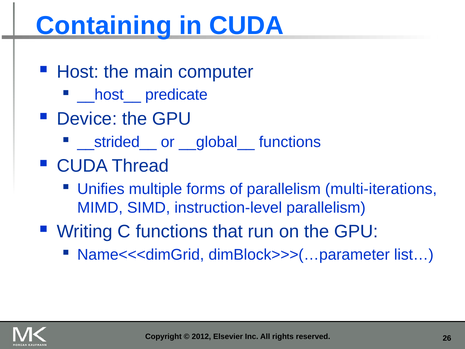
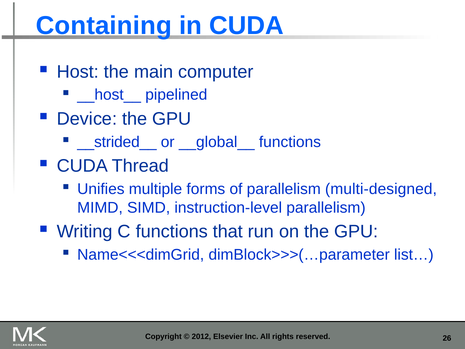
predicate: predicate -> pipelined
multi-iterations: multi-iterations -> multi-designed
